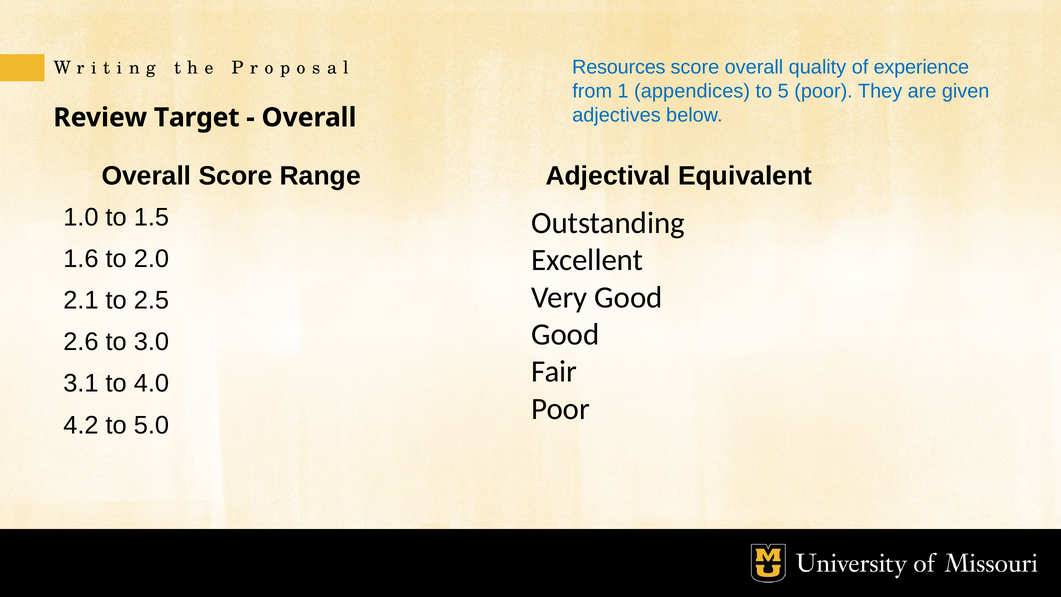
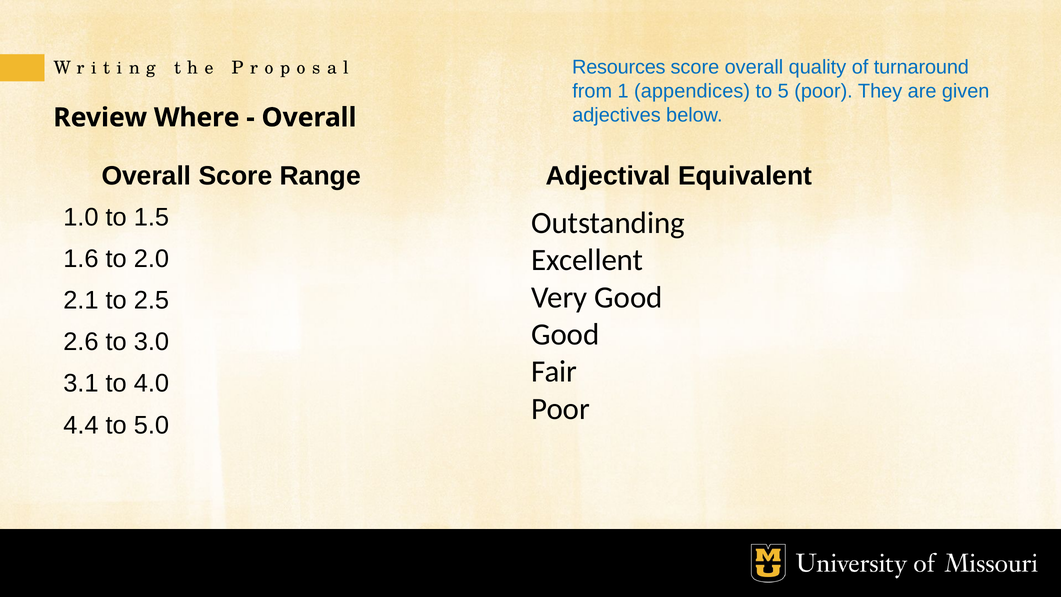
experience: experience -> turnaround
Target: Target -> Where
4.2: 4.2 -> 4.4
